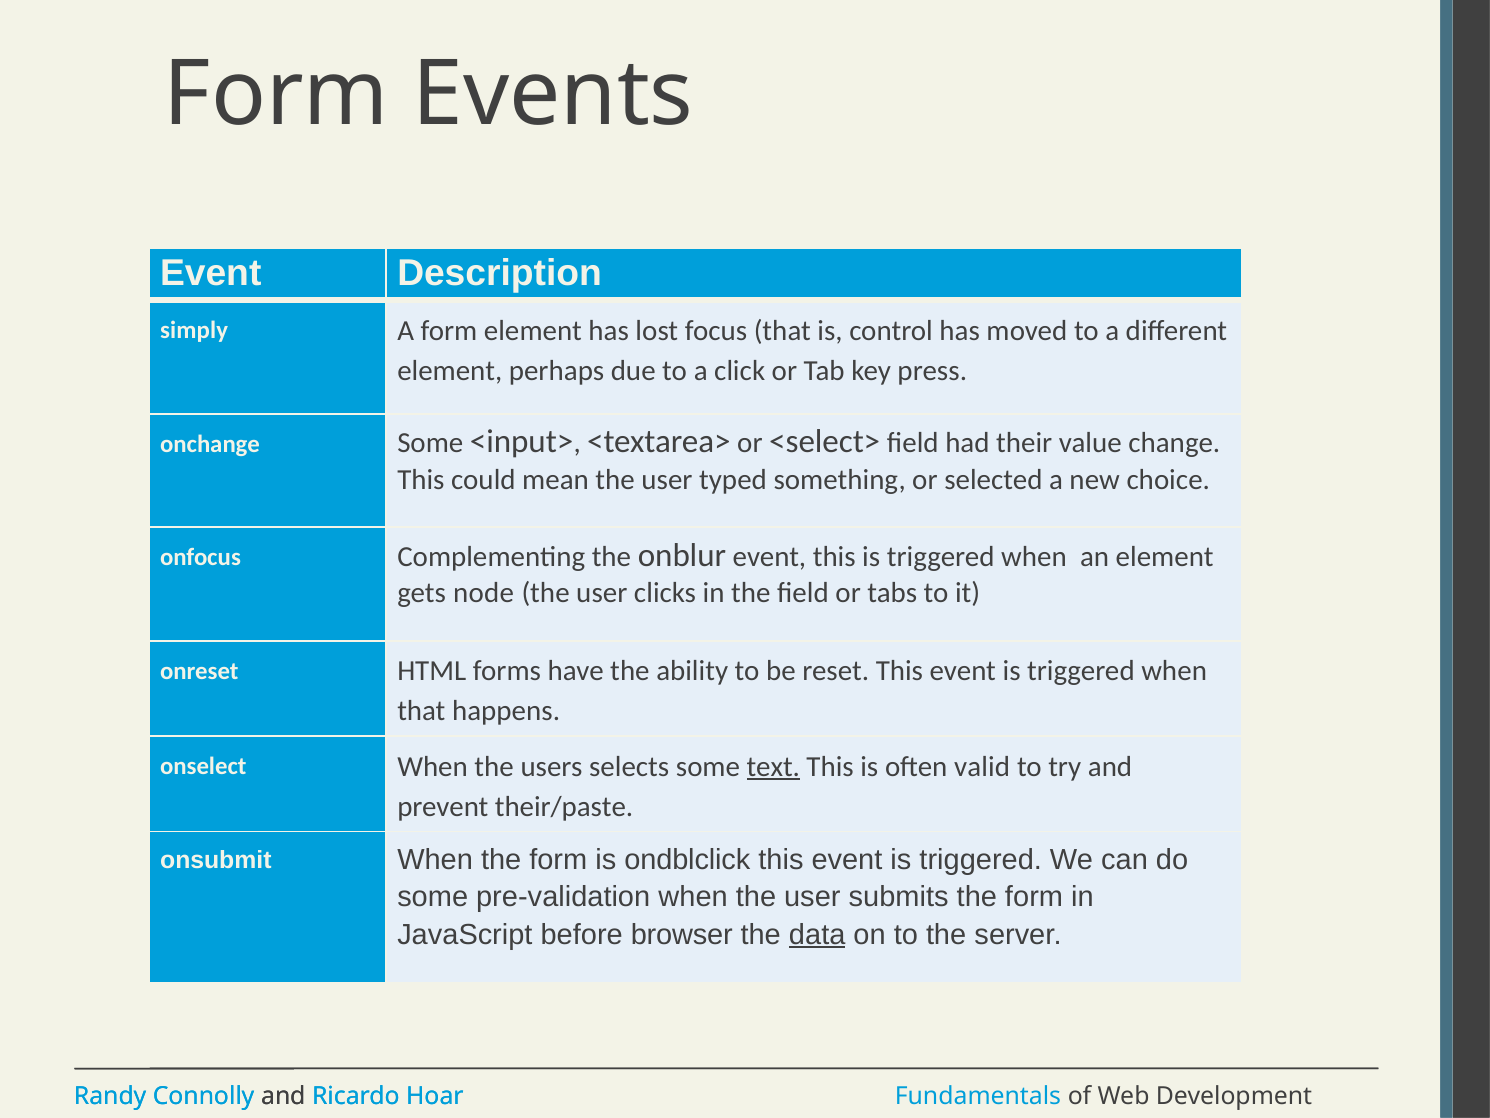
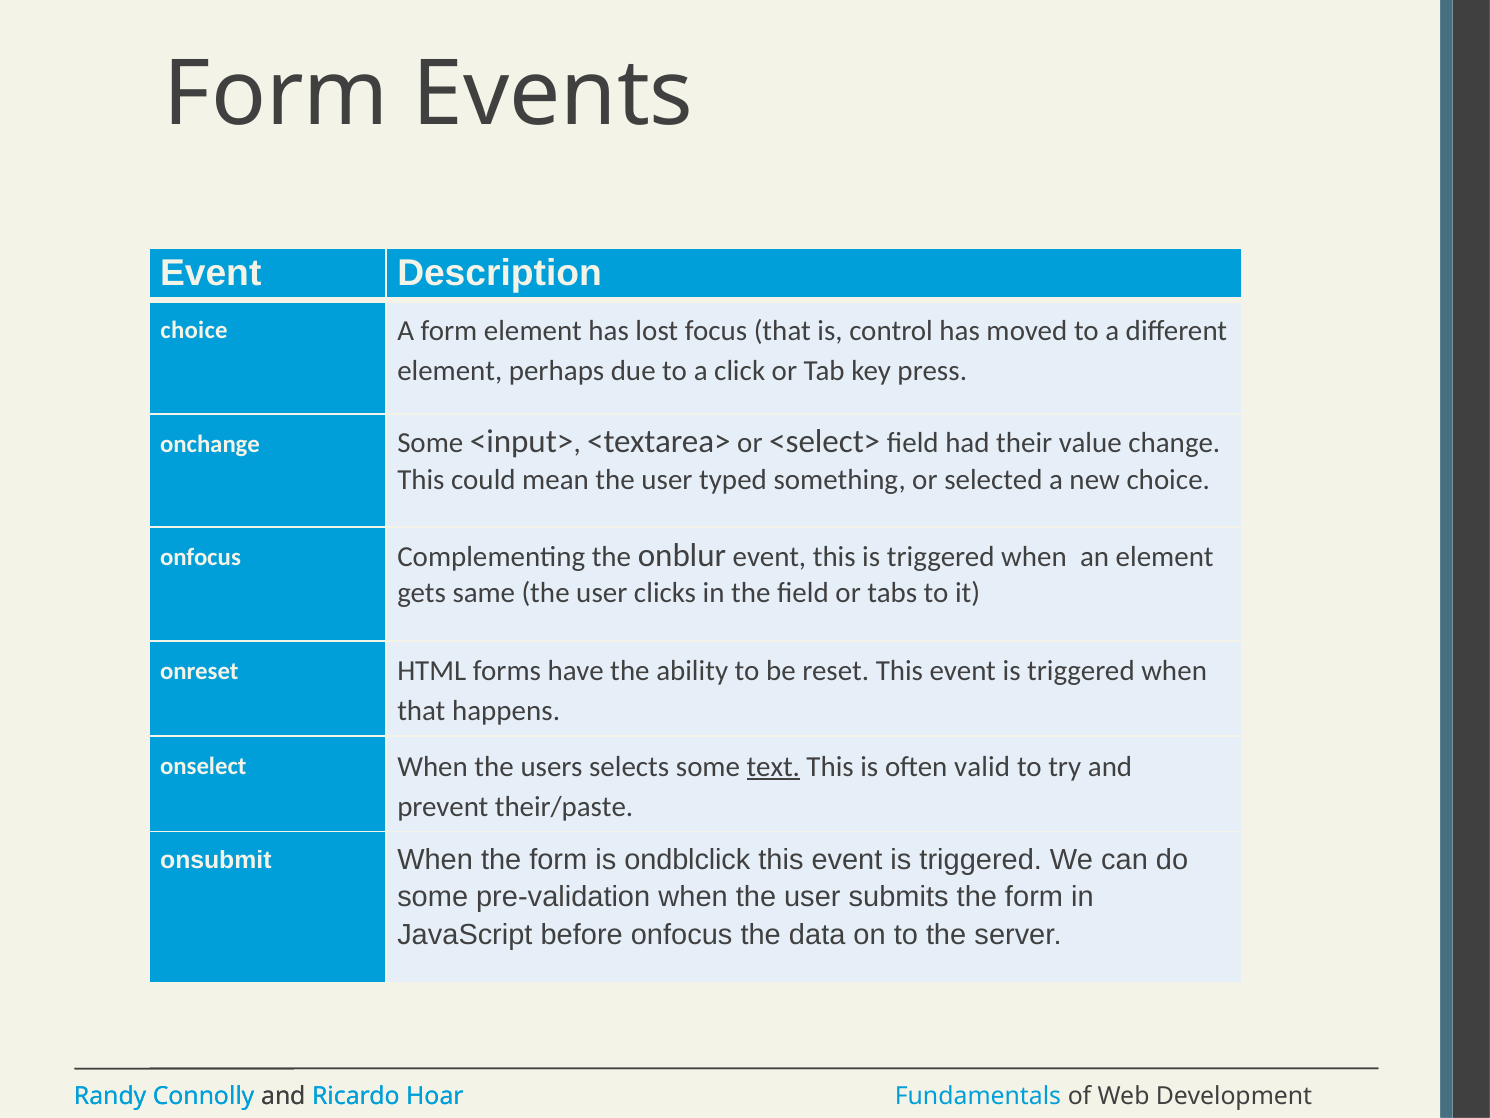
simply at (194, 330): simply -> choice
node: node -> same
before browser: browser -> onfocus
data underline: present -> none
